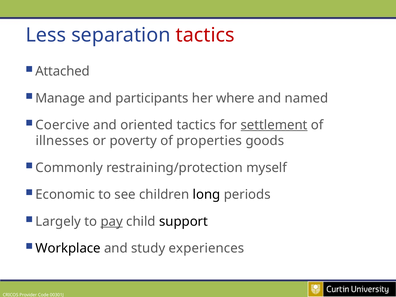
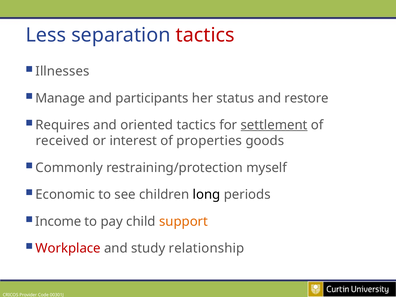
Attached: Attached -> Illnesses
where: where -> status
named: named -> restore
Coercive: Coercive -> Requires
illnesses: illnesses -> received
poverty: poverty -> interest
Largely: Largely -> Income
pay underline: present -> none
support colour: black -> orange
Workplace colour: black -> red
experiences: experiences -> relationship
